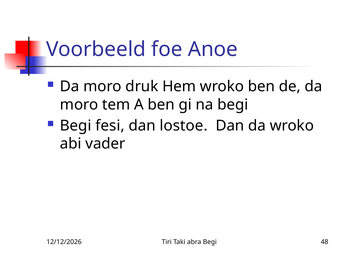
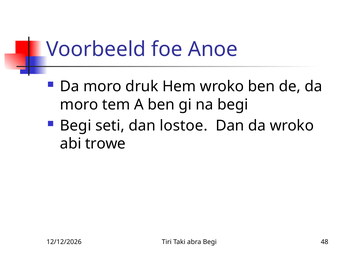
fesi: fesi -> seti
vader: vader -> trowe
